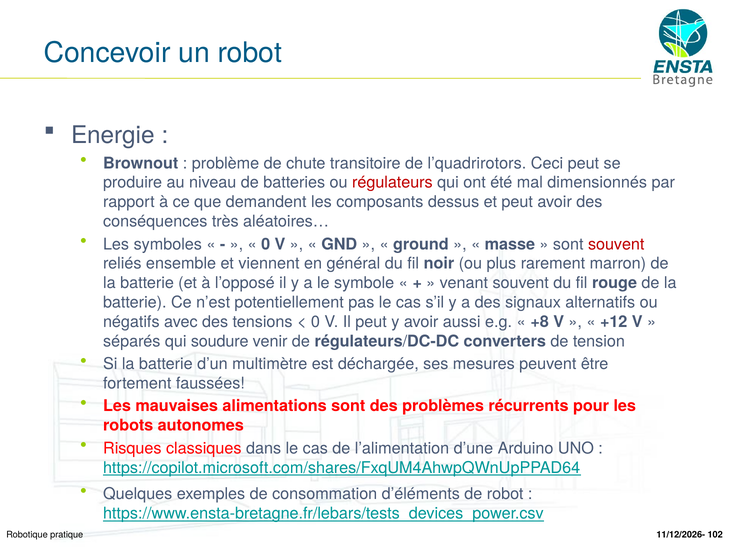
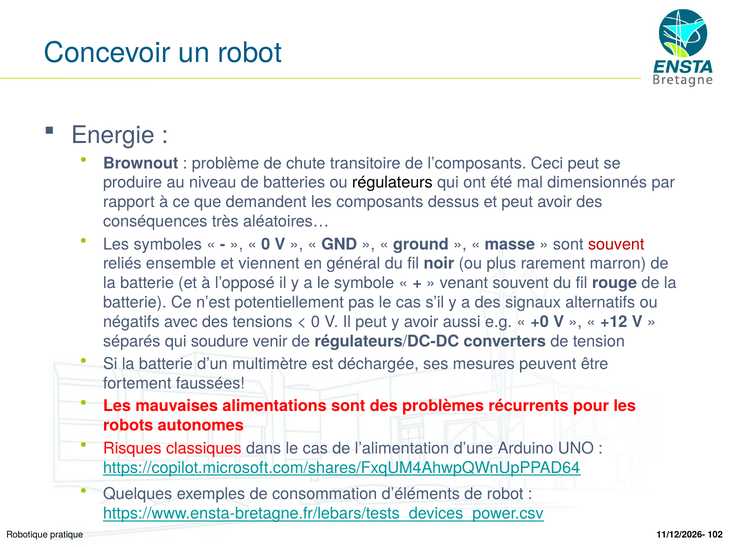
l’quadrirotors: l’quadrirotors -> l’composants
régulateurs colour: red -> black
+8: +8 -> +0
